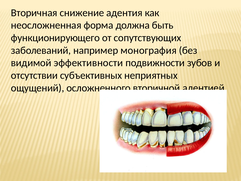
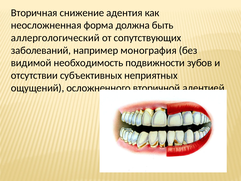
функционирующего: функционирующего -> аллергологический
эффективности: эффективности -> необходимость
